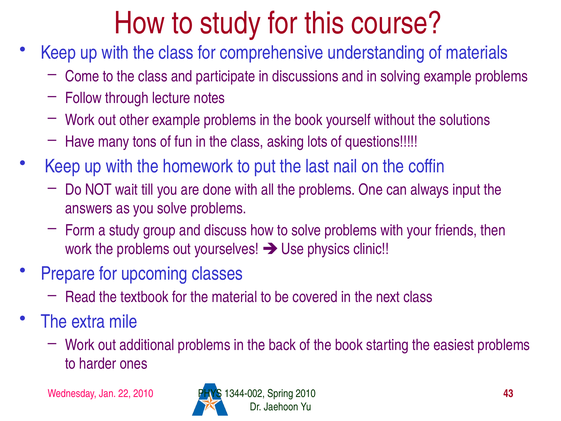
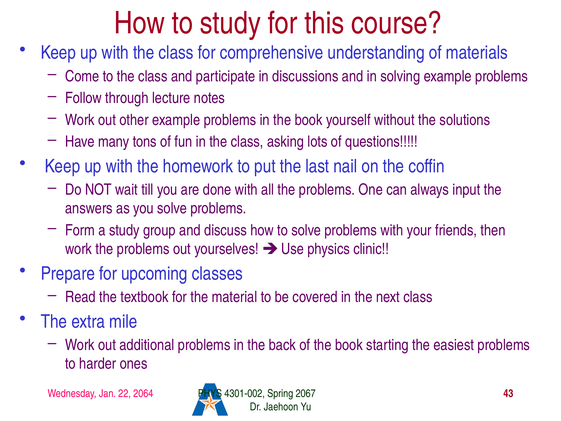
22 2010: 2010 -> 2064
1344-002: 1344-002 -> 4301-002
Spring 2010: 2010 -> 2067
